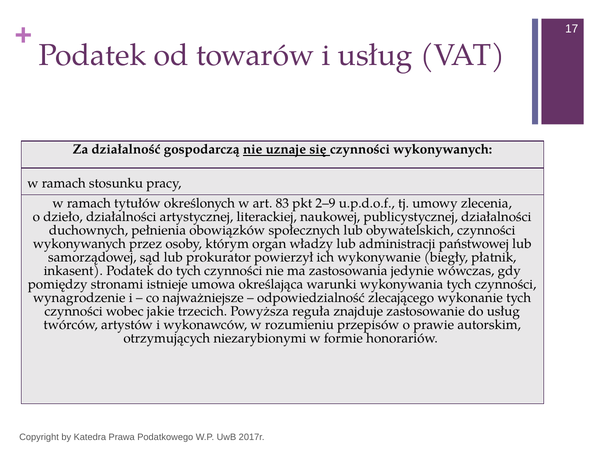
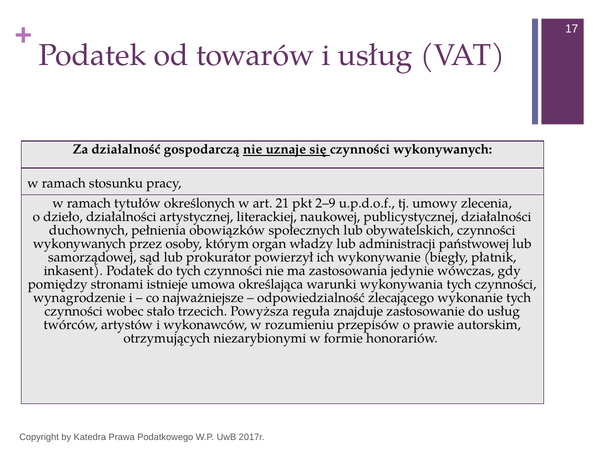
83: 83 -> 21
jakie: jakie -> stało
